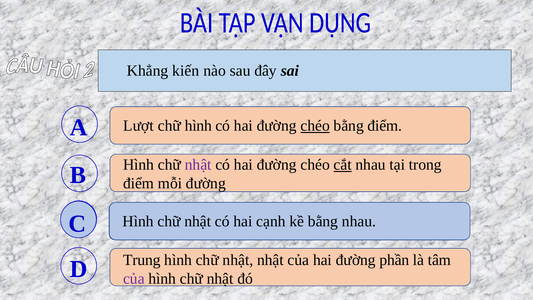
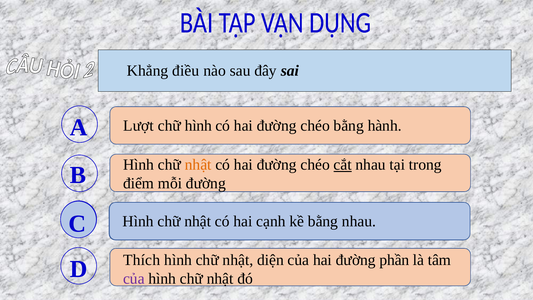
kiến: kiến -> điều
chéo at (315, 126) underline: present -> none
bằng điểm: điểm -> hành
nhật at (198, 165) colour: purple -> orange
Trung: Trung -> Thích
nhật nhật: nhật -> diện
